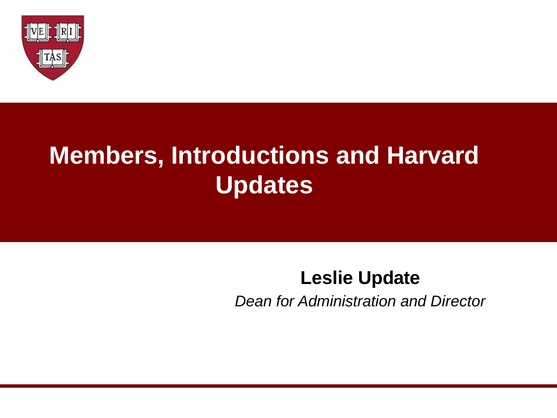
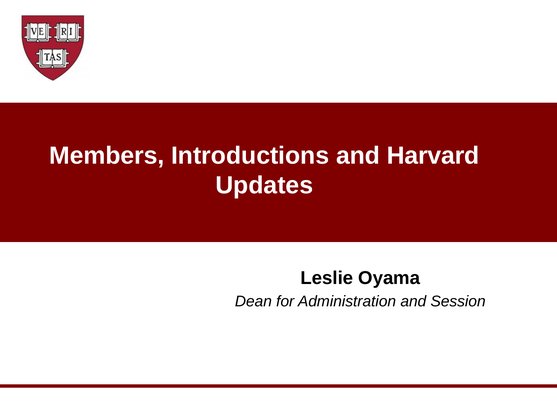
Update: Update -> Oyama
Director: Director -> Session
